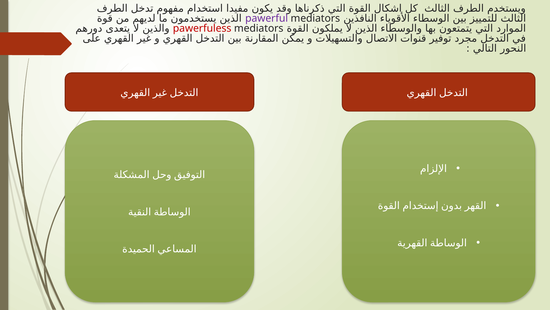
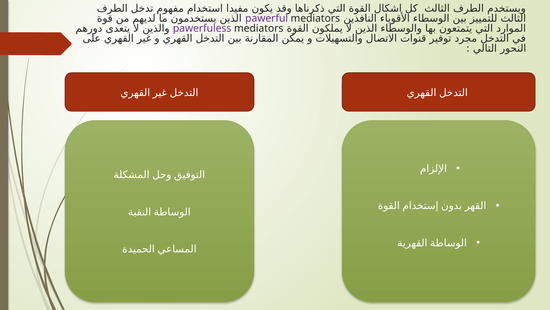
pawerfuless colour: red -> purple
